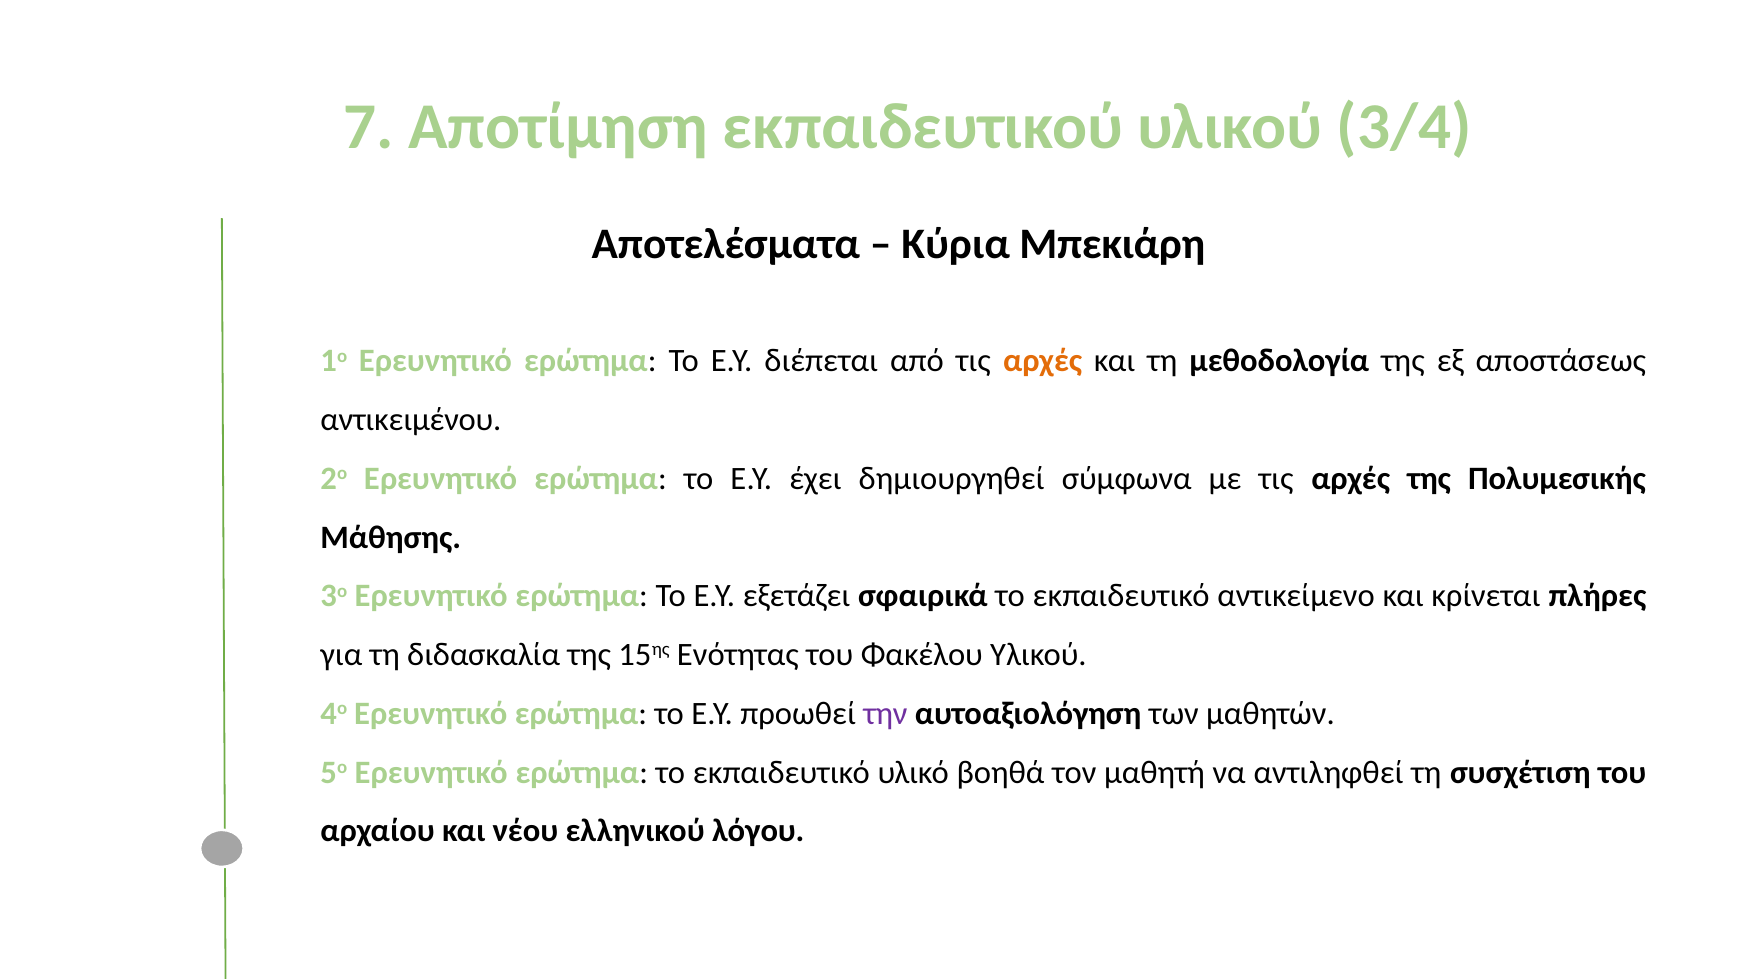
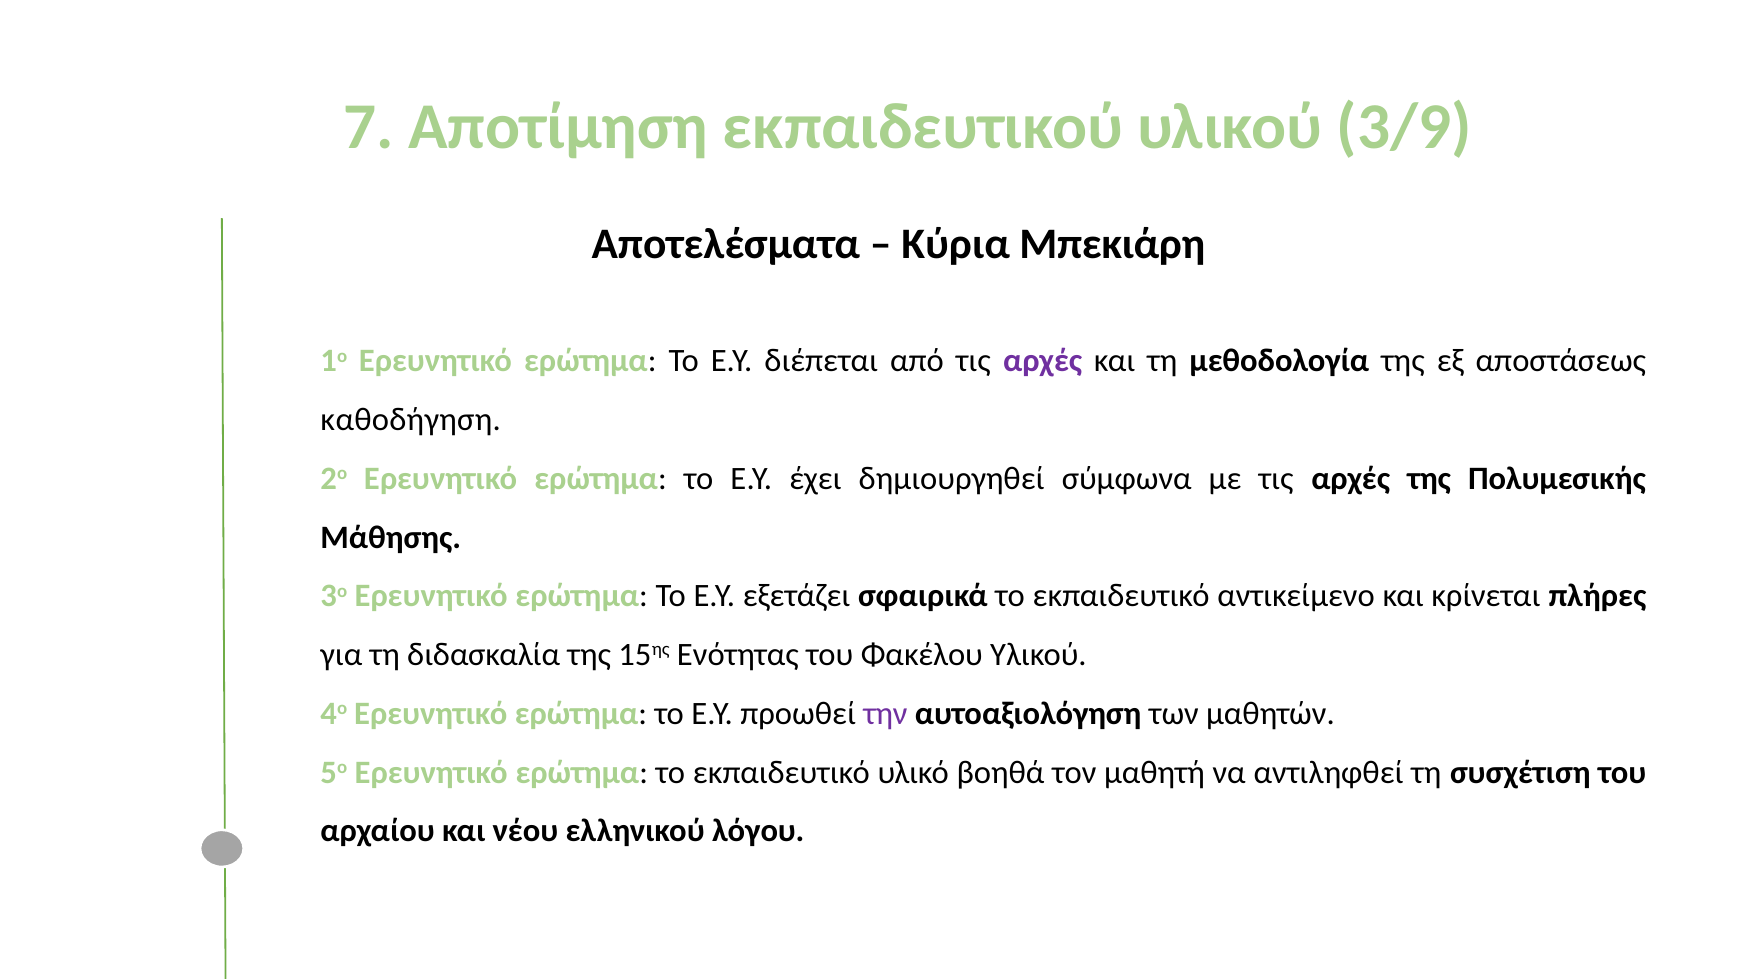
3/4: 3/4 -> 3/9
αρχές at (1043, 361) colour: orange -> purple
αντικειμένου: αντικειμένου -> καθοδήγηση
